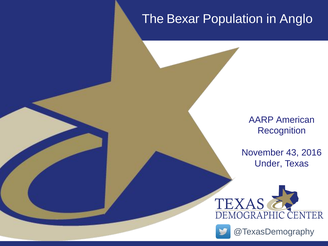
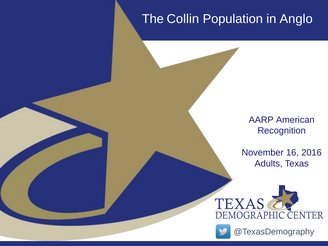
Bexar: Bexar -> Collin
43: 43 -> 16
Under: Under -> Adults
